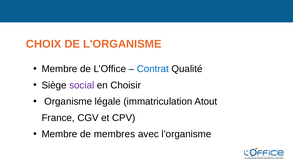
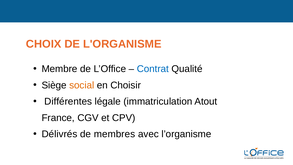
social colour: purple -> orange
Organisme: Organisme -> Différentes
Membre at (60, 134): Membre -> Délivrés
